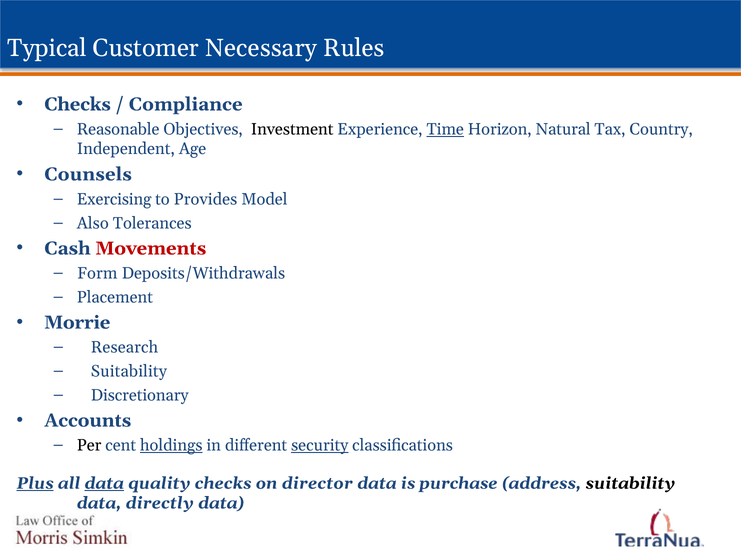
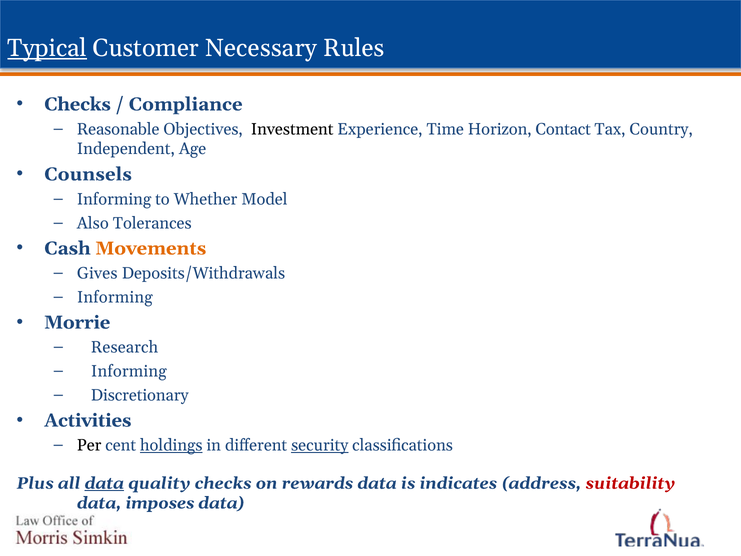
Typical underline: none -> present
Time underline: present -> none
Natural: Natural -> Contact
Exercising at (114, 199): Exercising -> Informing
Provides: Provides -> Whether
Movements colour: red -> orange
Form: Form -> Gives
Placement at (115, 297): Placement -> Informing
Suitability at (129, 371): Suitability -> Informing
Accounts: Accounts -> Activities
Plus underline: present -> none
director: director -> rewards
purchase: purchase -> indicates
suitability at (630, 483) colour: black -> red
directly: directly -> imposes
